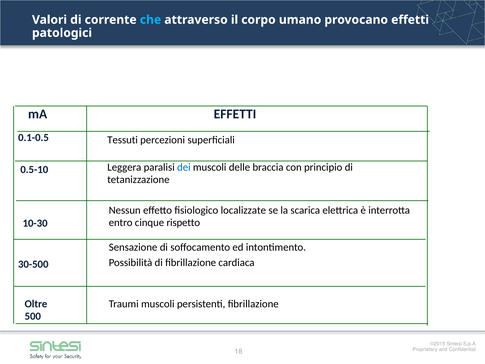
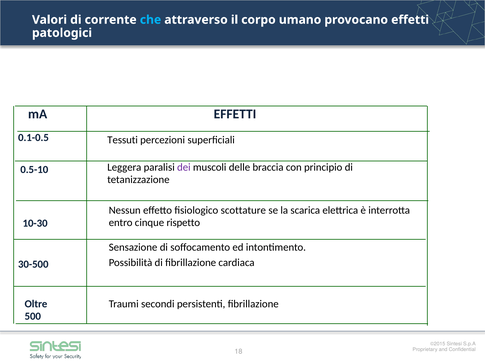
dei colour: blue -> purple
localizzate: localizzate -> scottature
Traumi muscoli: muscoli -> secondi
